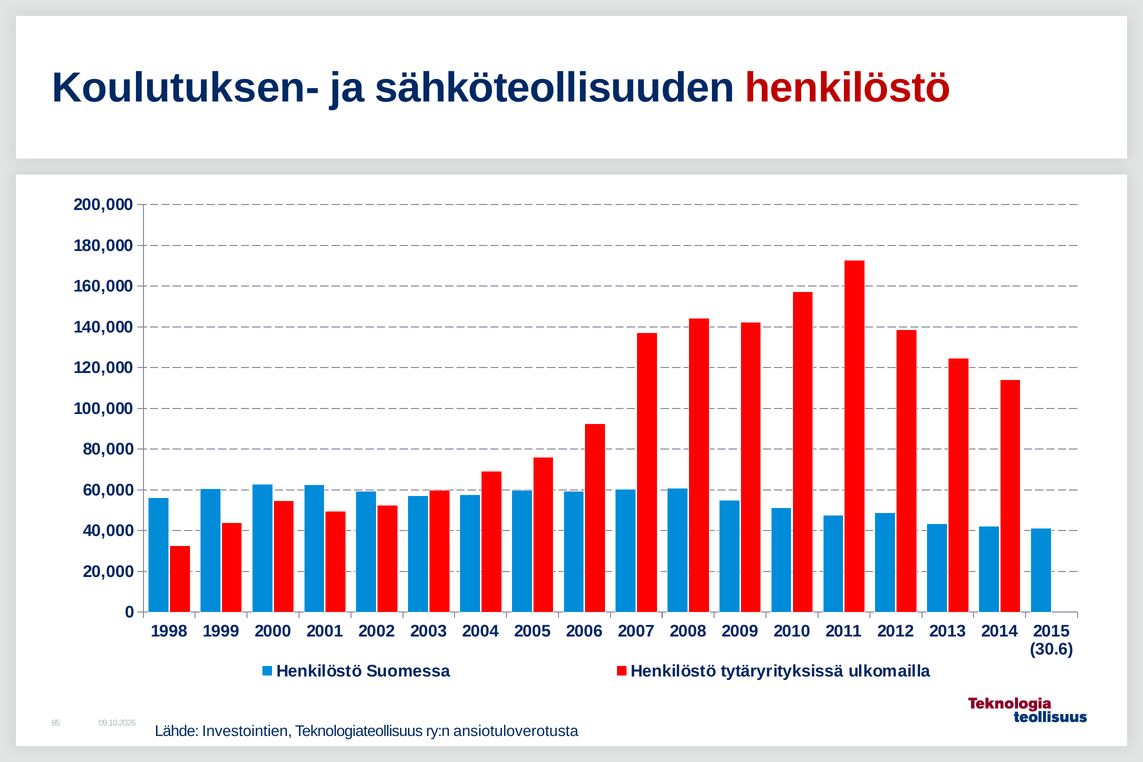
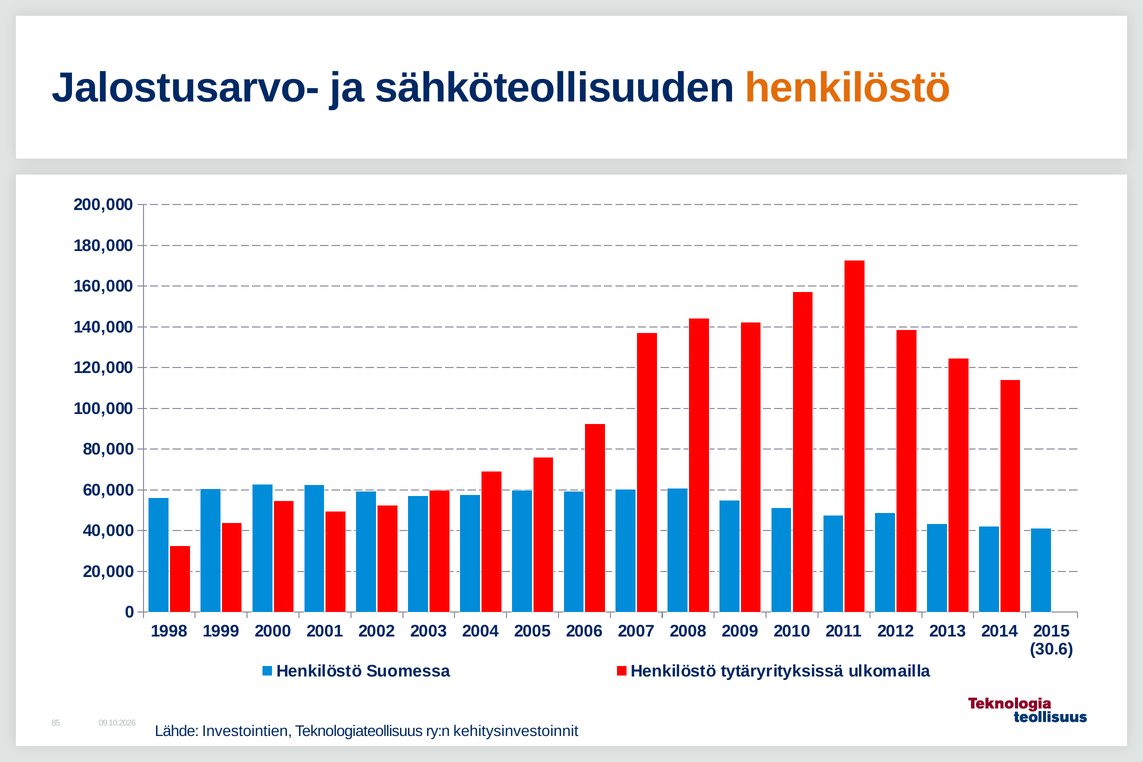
Koulutuksen-: Koulutuksen- -> Jalostusarvo-
henkilöstö at (848, 88) colour: red -> orange
ansiotuloverotusta: ansiotuloverotusta -> kehitysinvestoinnit
